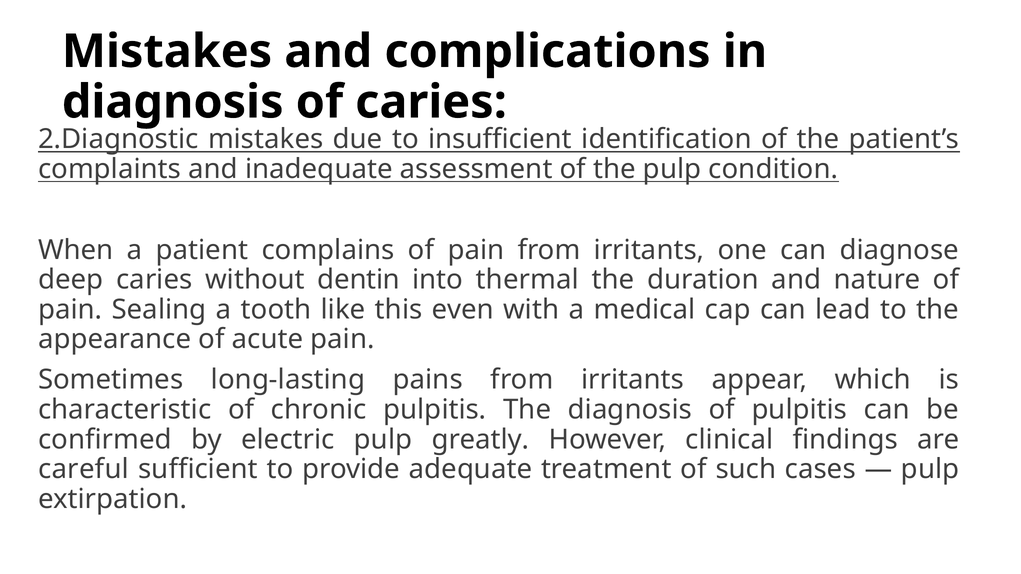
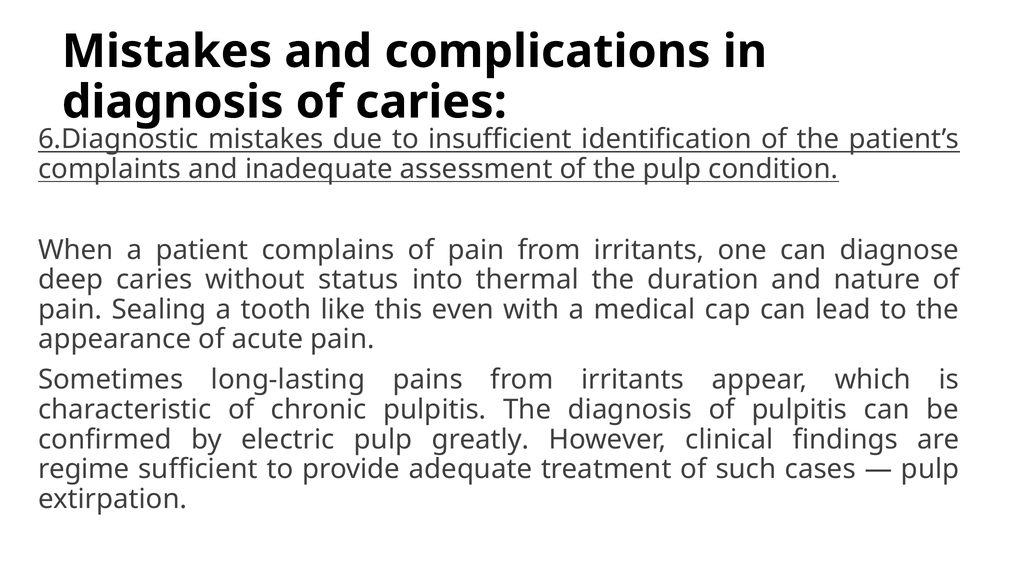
2.Diagnostic: 2.Diagnostic -> 6.Diagnostic
dentin: dentin -> status
careful: careful -> regime
